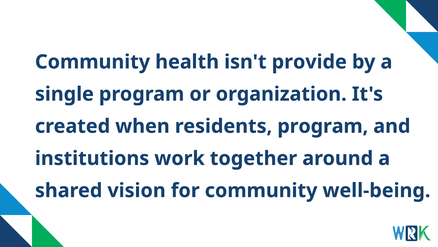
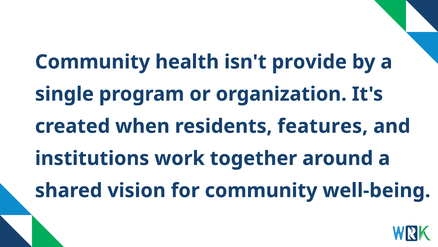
residents program: program -> features
